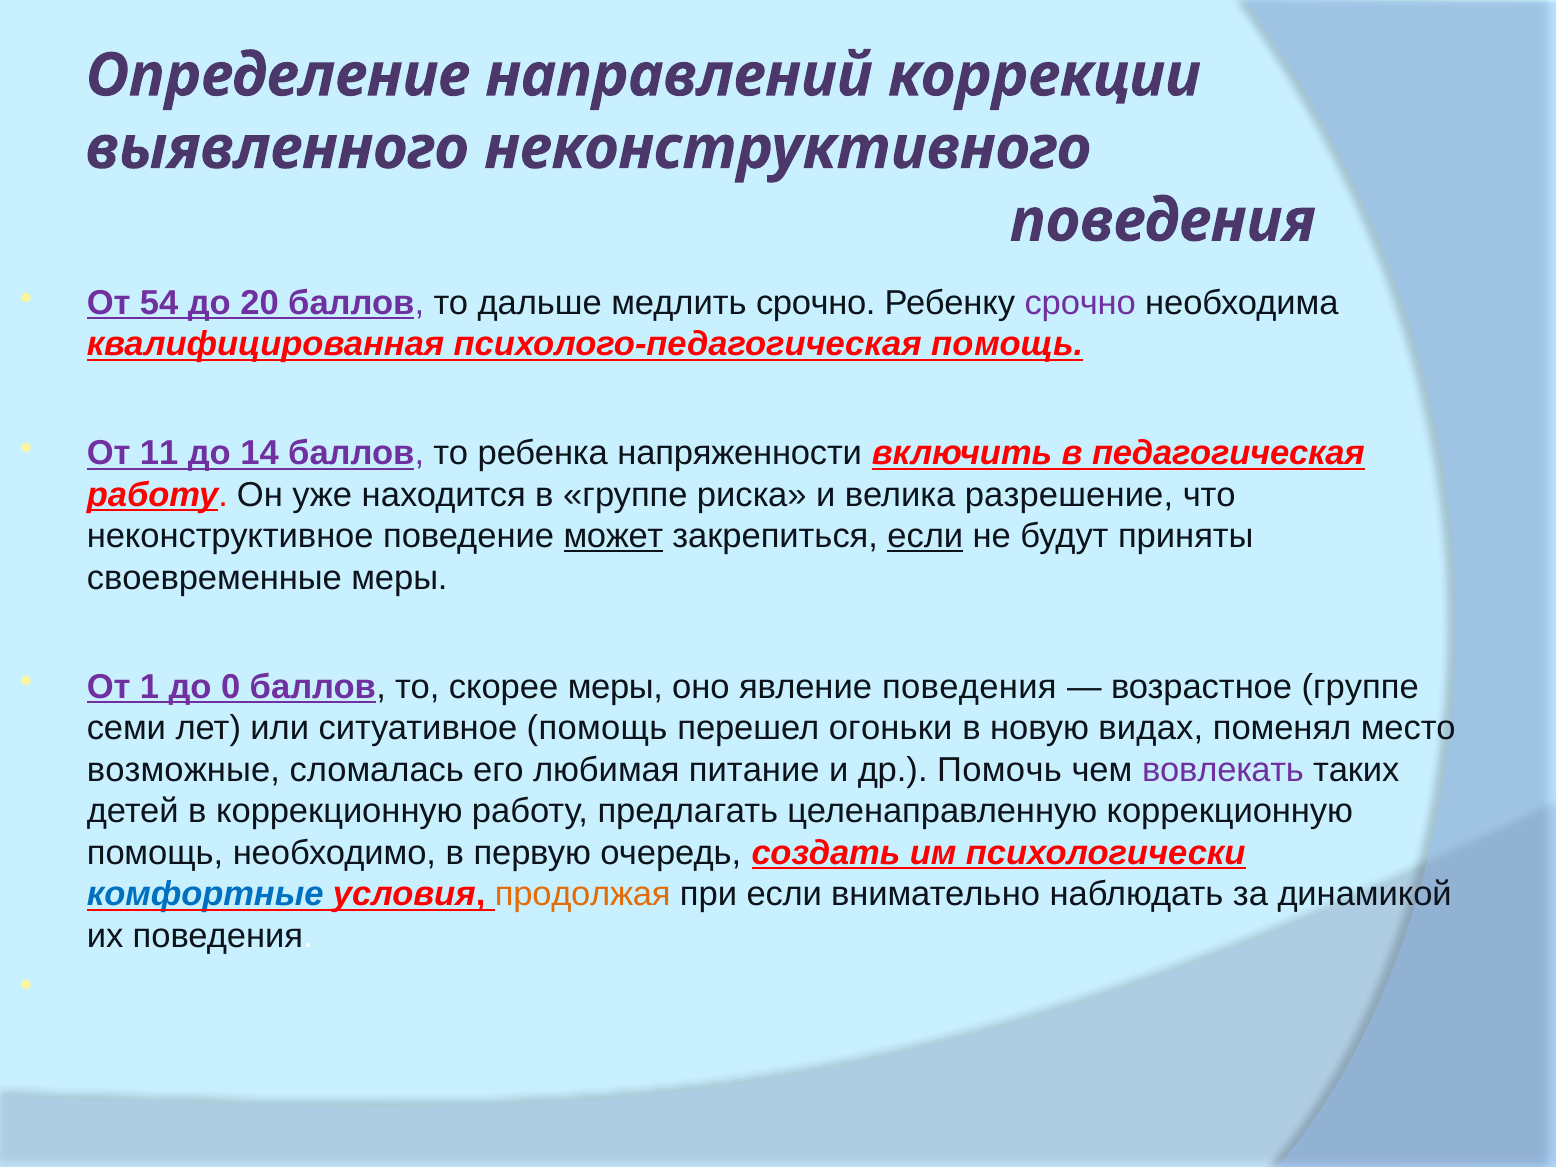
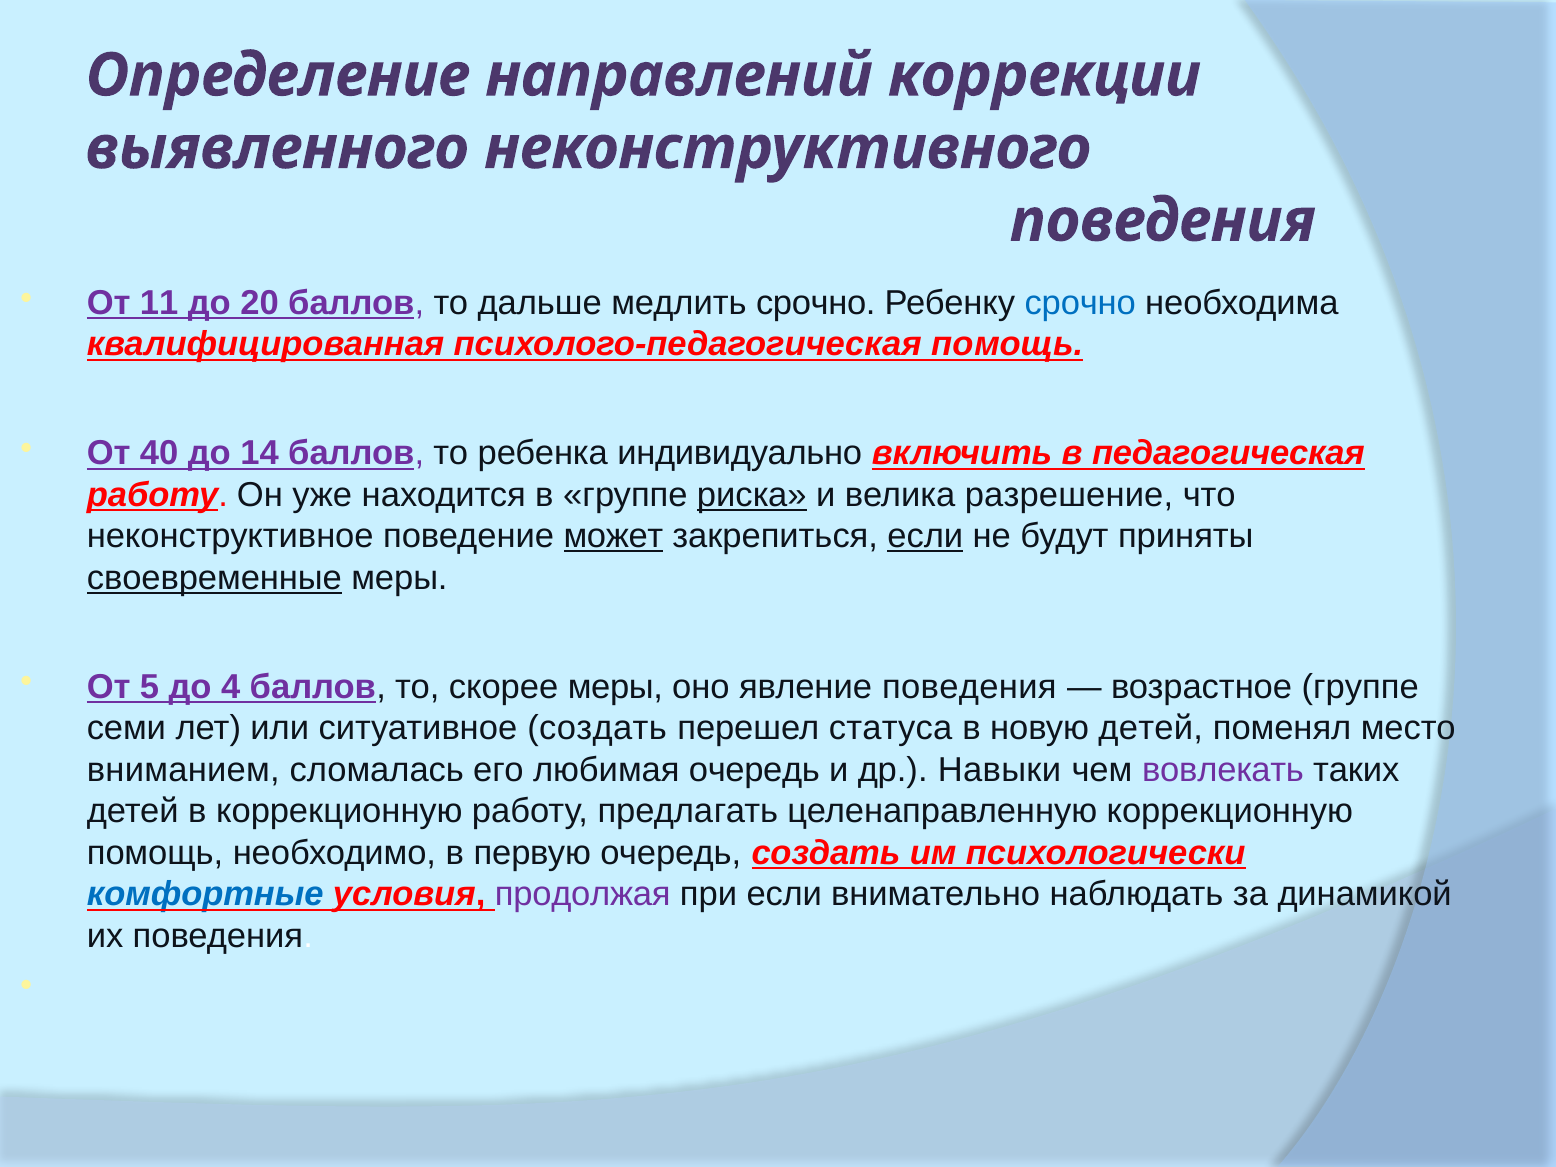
54: 54 -> 11
срочно at (1080, 303) colour: purple -> blue
11: 11 -> 40
напряженности: напряженности -> индивидуально
риска underline: none -> present
своевременные underline: none -> present
1: 1 -> 5
0: 0 -> 4
ситуативное помощь: помощь -> создать
огоньки: огоньки -> статуса
новую видах: видах -> детей
возможные: возможные -> вниманием
любимая питание: питание -> очередь
Помочь: Помочь -> Навыки
продолжая colour: orange -> purple
